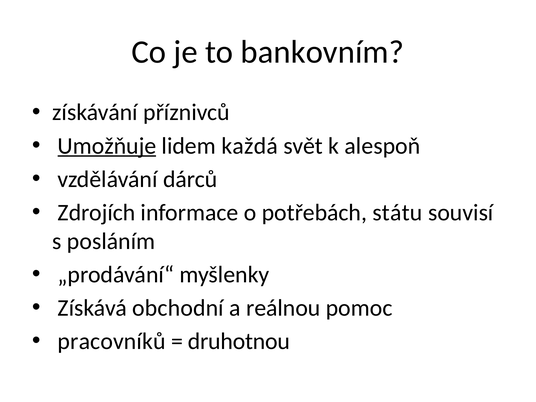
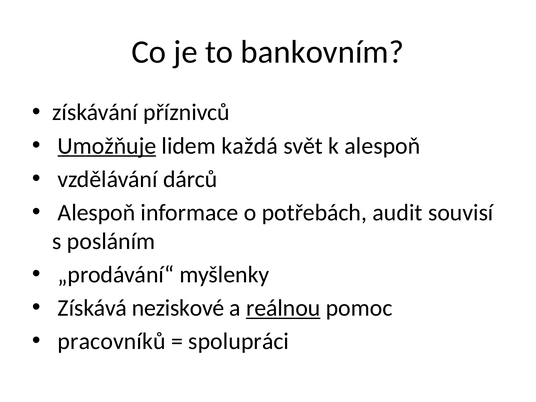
Zdrojích at (96, 213): Zdrojích -> Alespoň
státu: státu -> audit
obchodní: obchodní -> neziskové
reálnou underline: none -> present
druhotnou: druhotnou -> spolupráci
